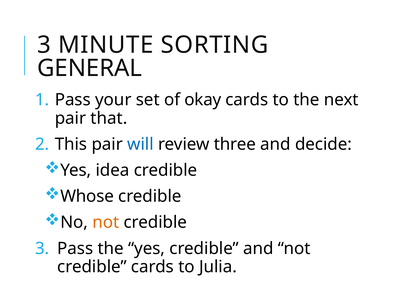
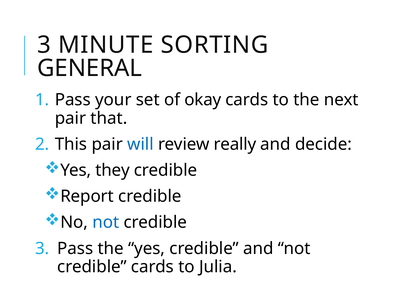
three: three -> really
idea: idea -> they
Whose: Whose -> Report
not at (106, 222) colour: orange -> blue
